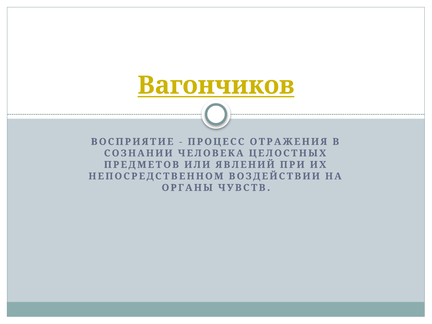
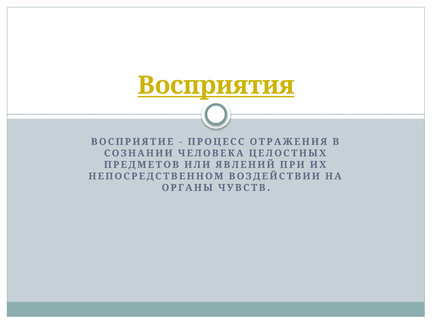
Вагончиков: Вагончиков -> Восприятия
